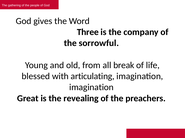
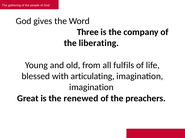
sorrowful: sorrowful -> liberating
break: break -> fulfils
revealing: revealing -> renewed
